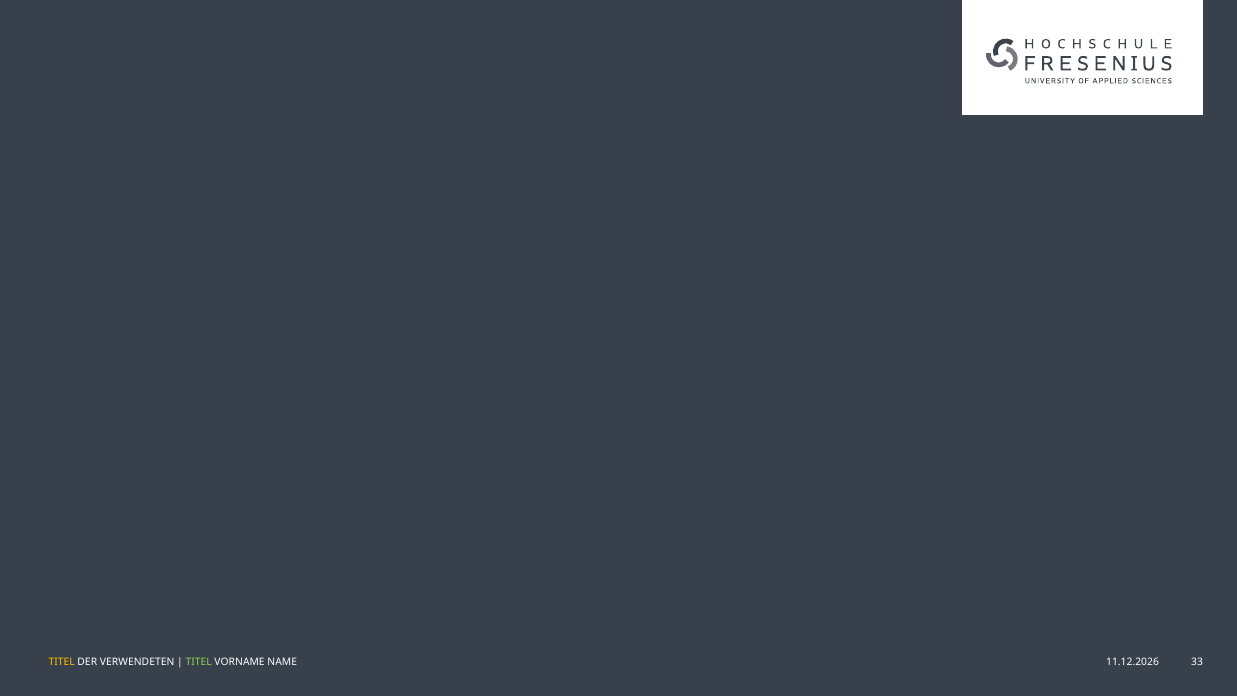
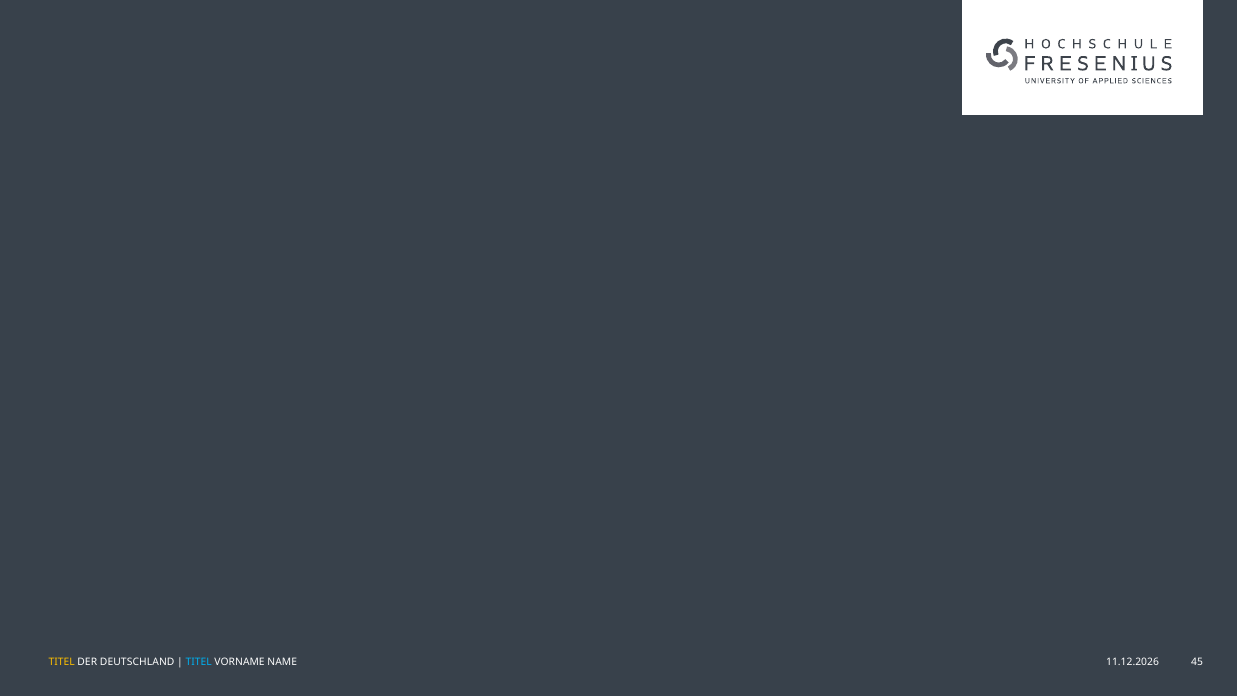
VERWENDETEN: VERWENDETEN -> DEUTSCHLAND
TITEL at (199, 662) colour: light green -> light blue
33: 33 -> 45
